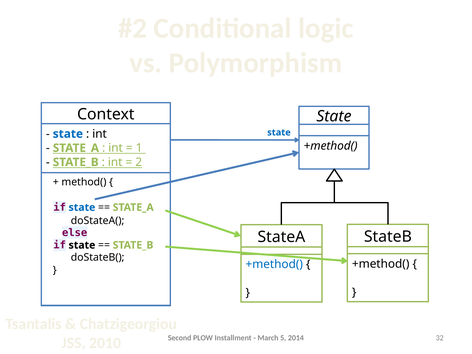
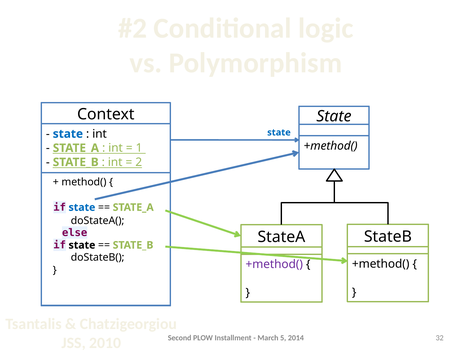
+method( at (274, 264) colour: blue -> purple
